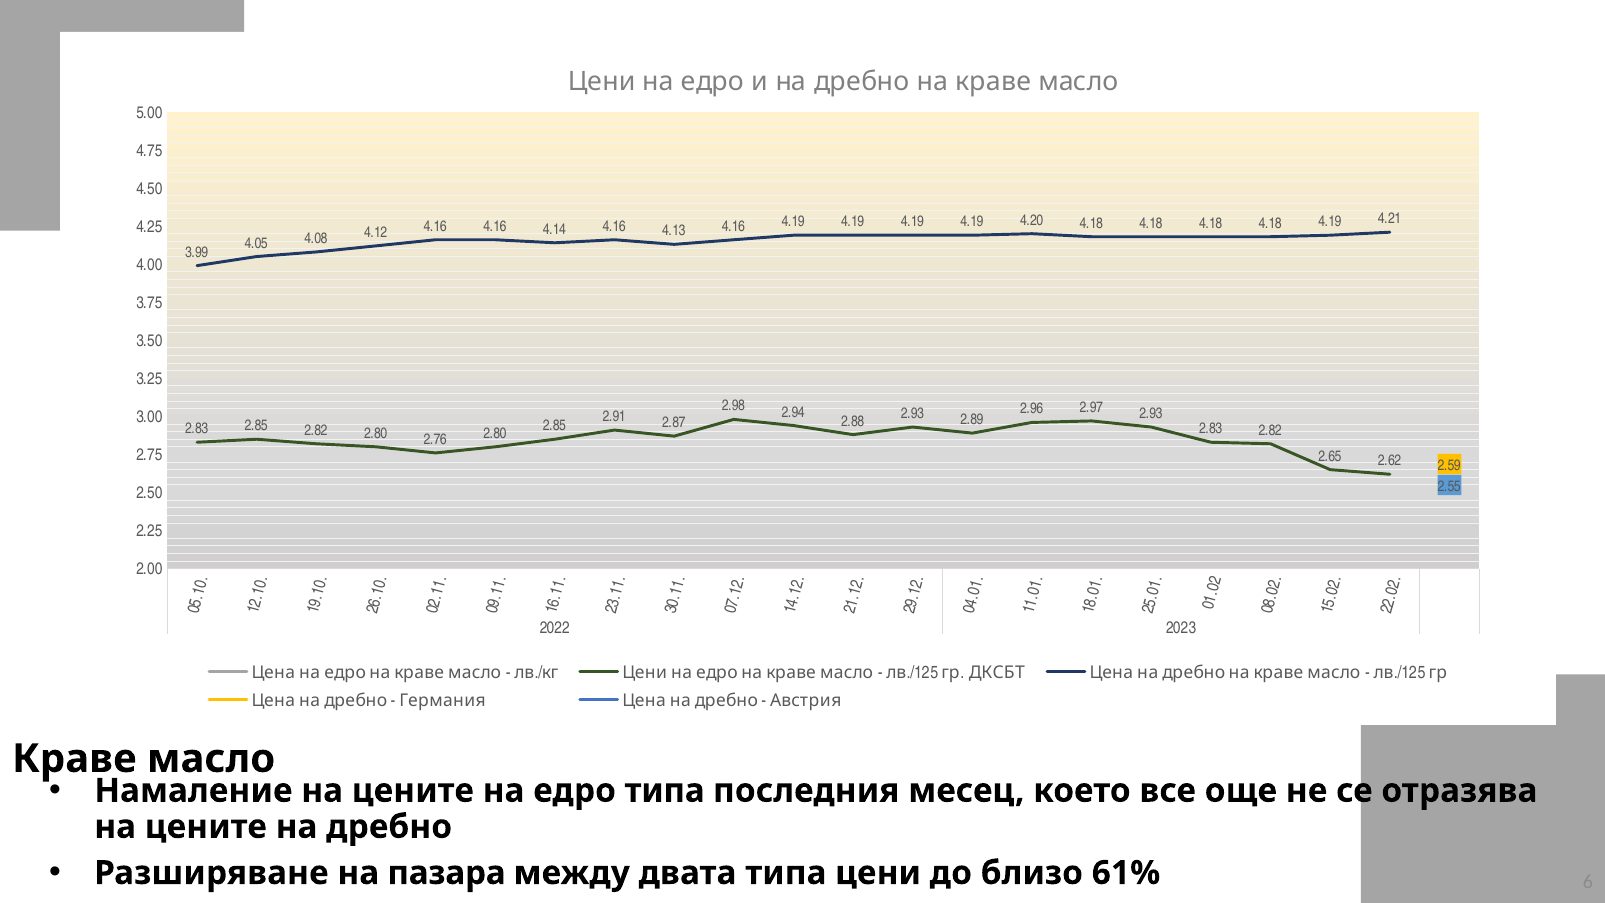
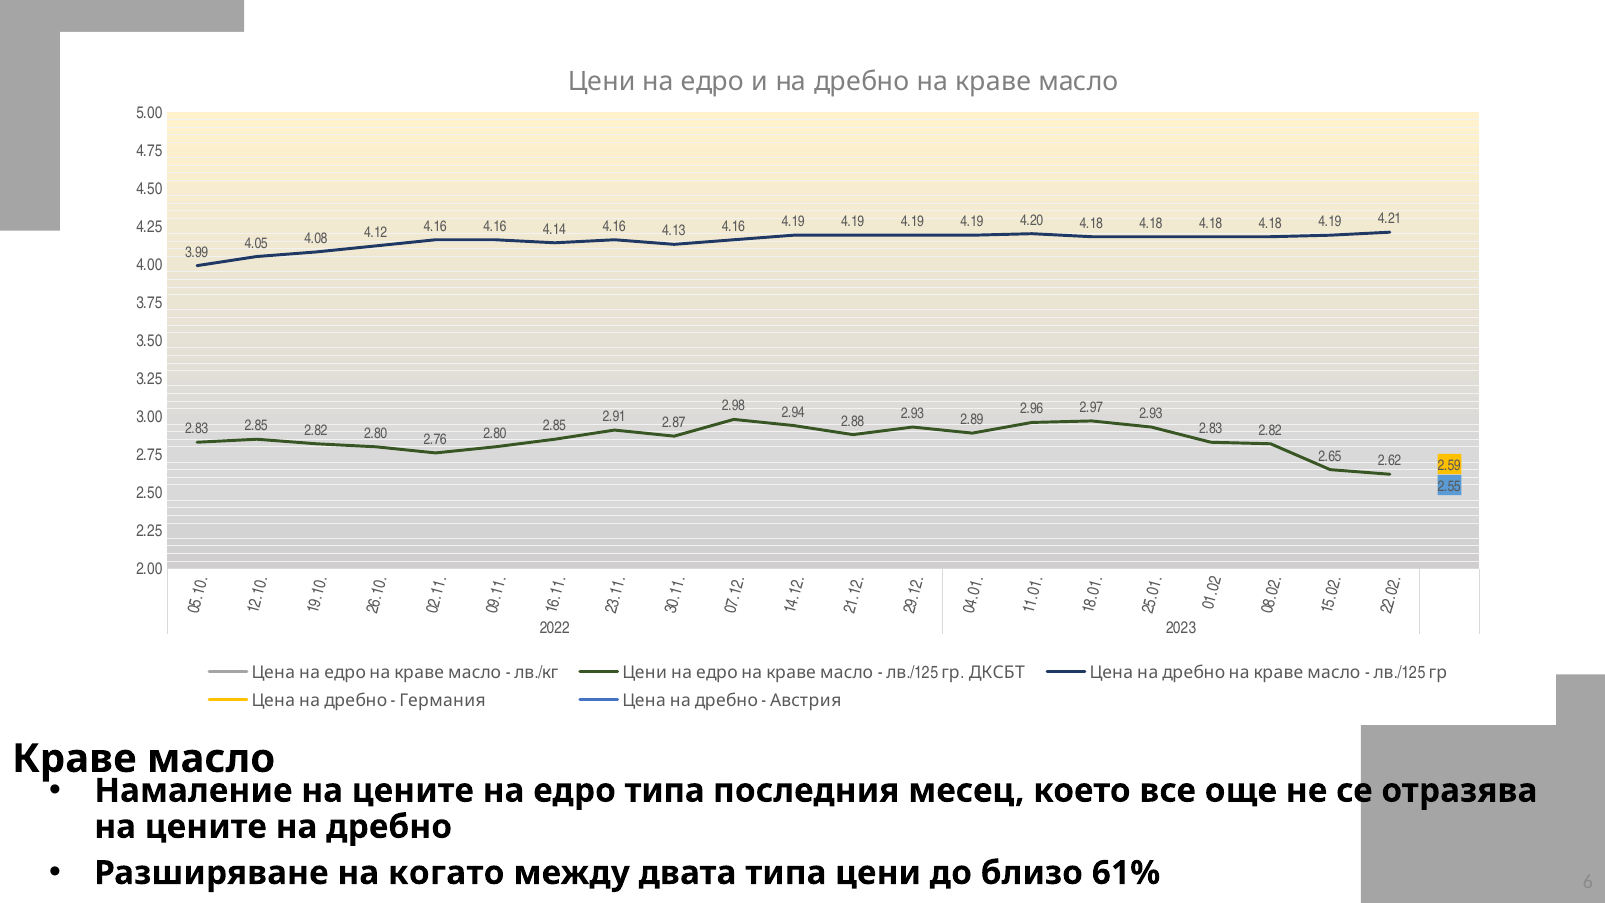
пазара: пазара -> когато
